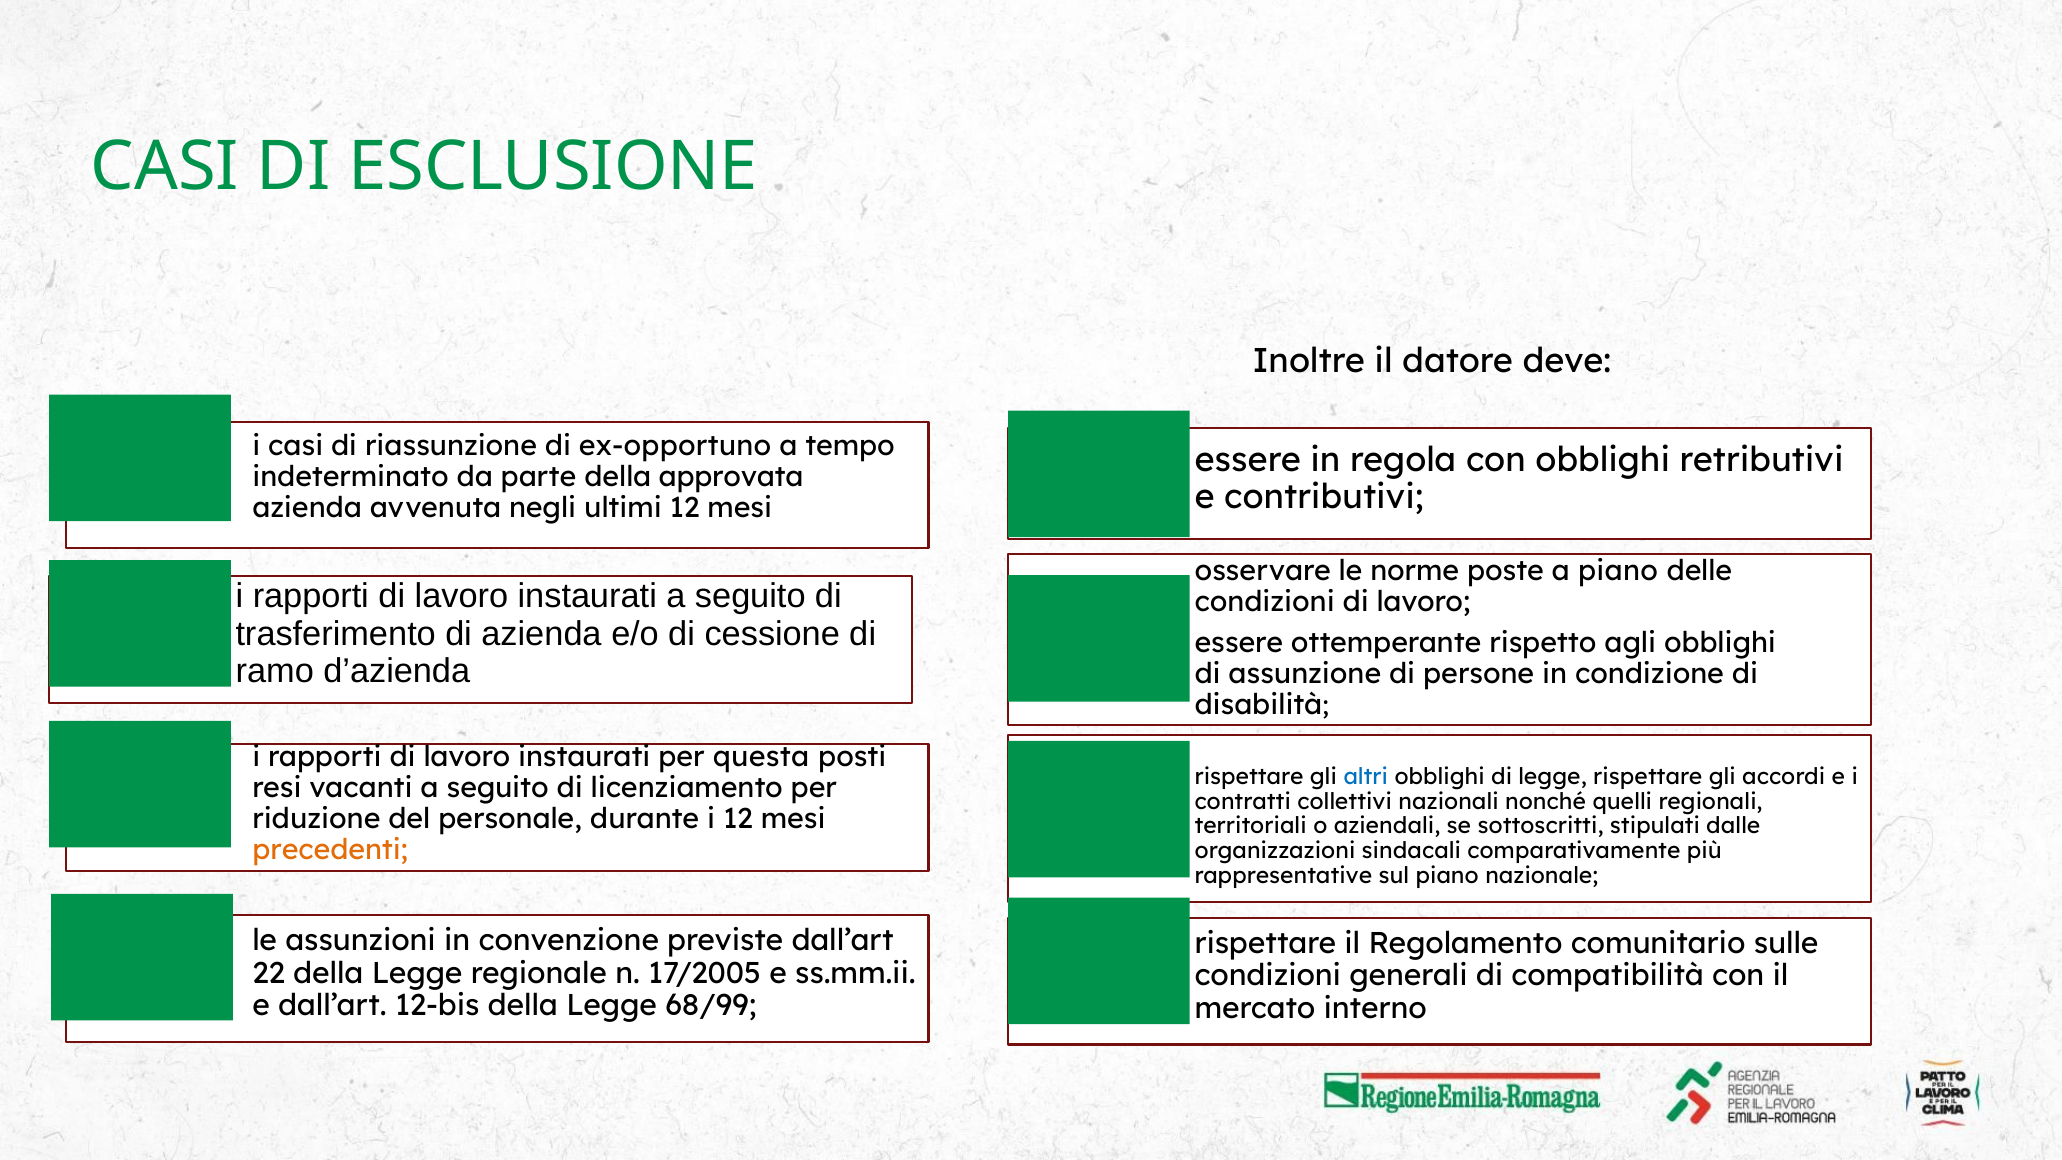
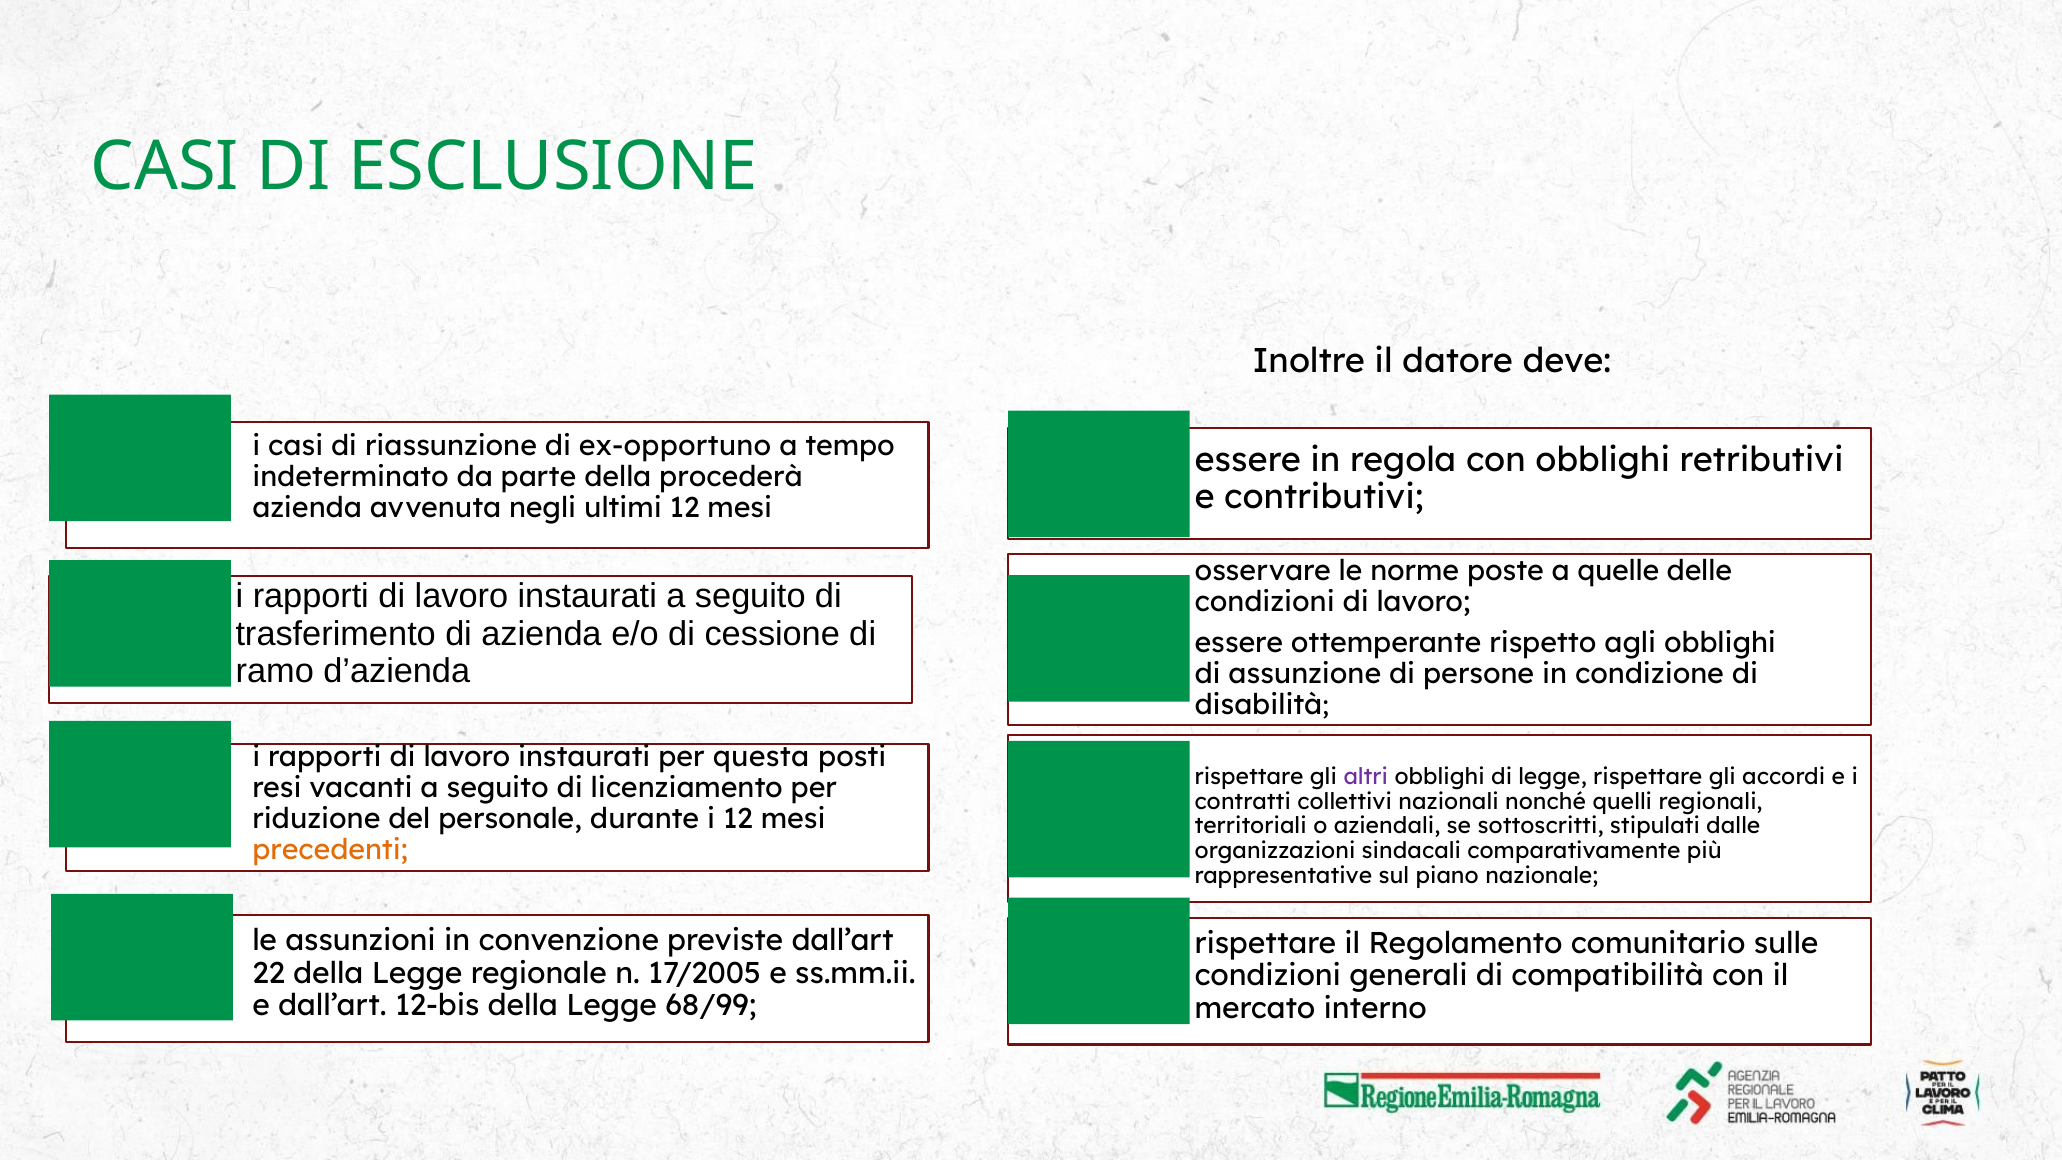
approvata: approvata -> procederà
a piano: piano -> quelle
altri colour: blue -> purple
